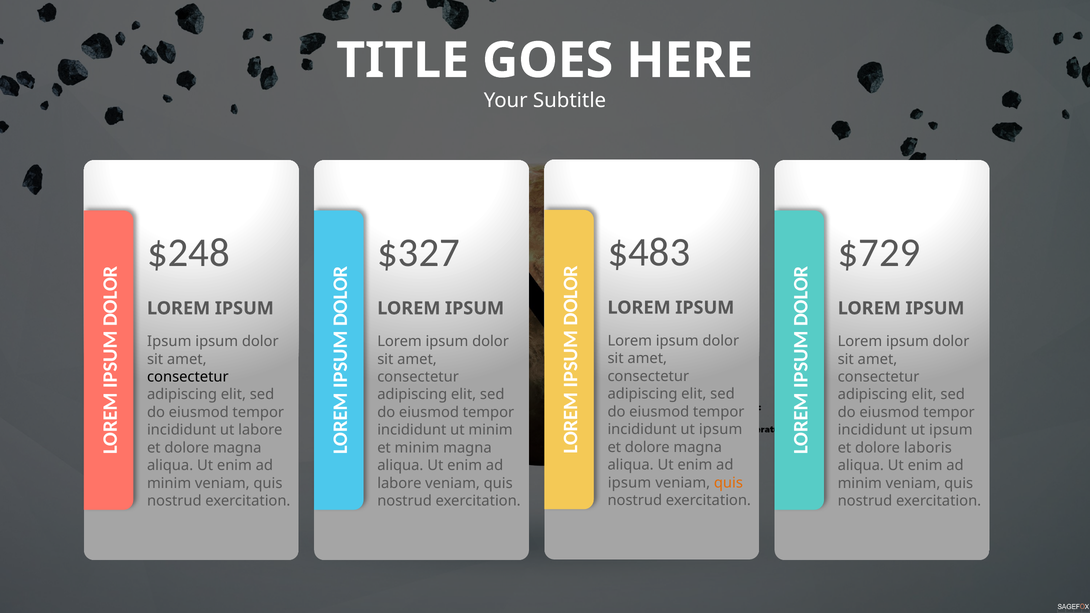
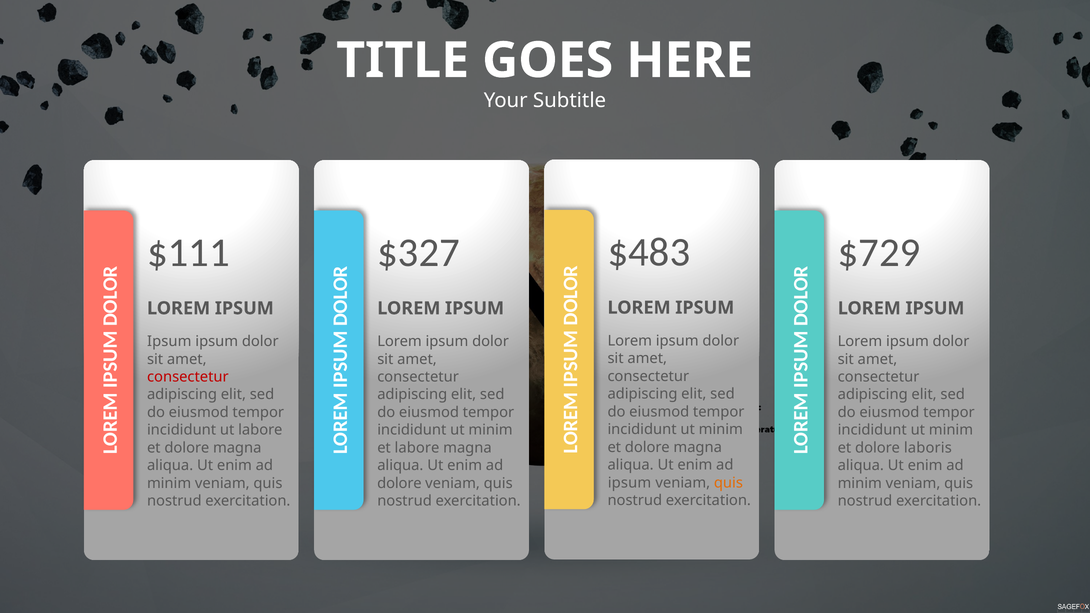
$248: $248 -> $111
consectetur at (188, 377) colour: black -> red
ipsum at (721, 430): ipsum -> minim
ipsum at (951, 430): ipsum -> minim
et minim: minim -> labore
labore at (399, 483): labore -> dolore
